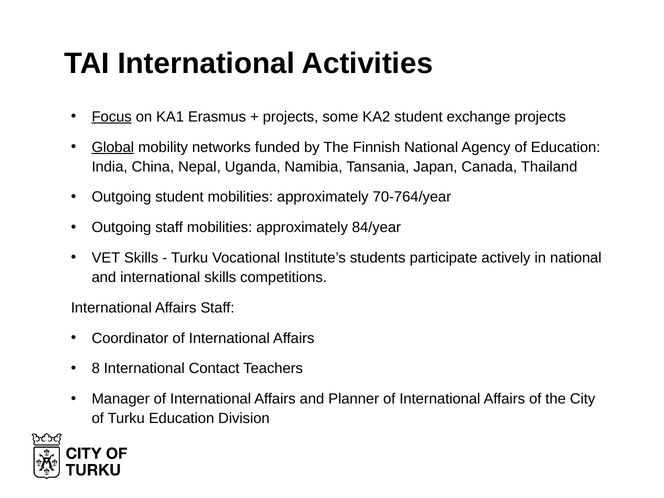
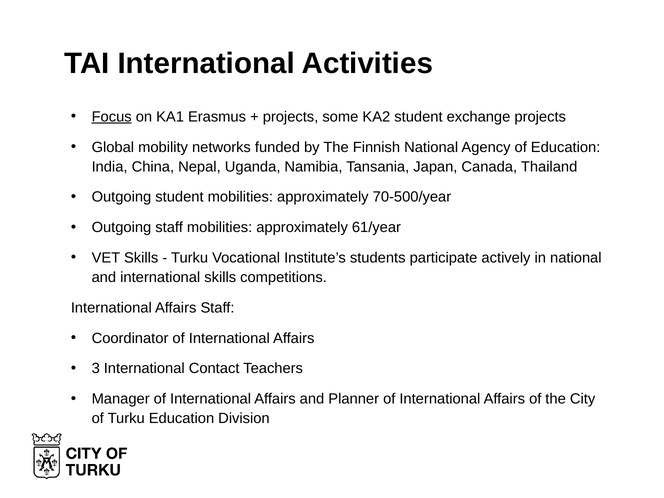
Global underline: present -> none
70-764/year: 70-764/year -> 70-500/year
84/year: 84/year -> 61/year
8: 8 -> 3
